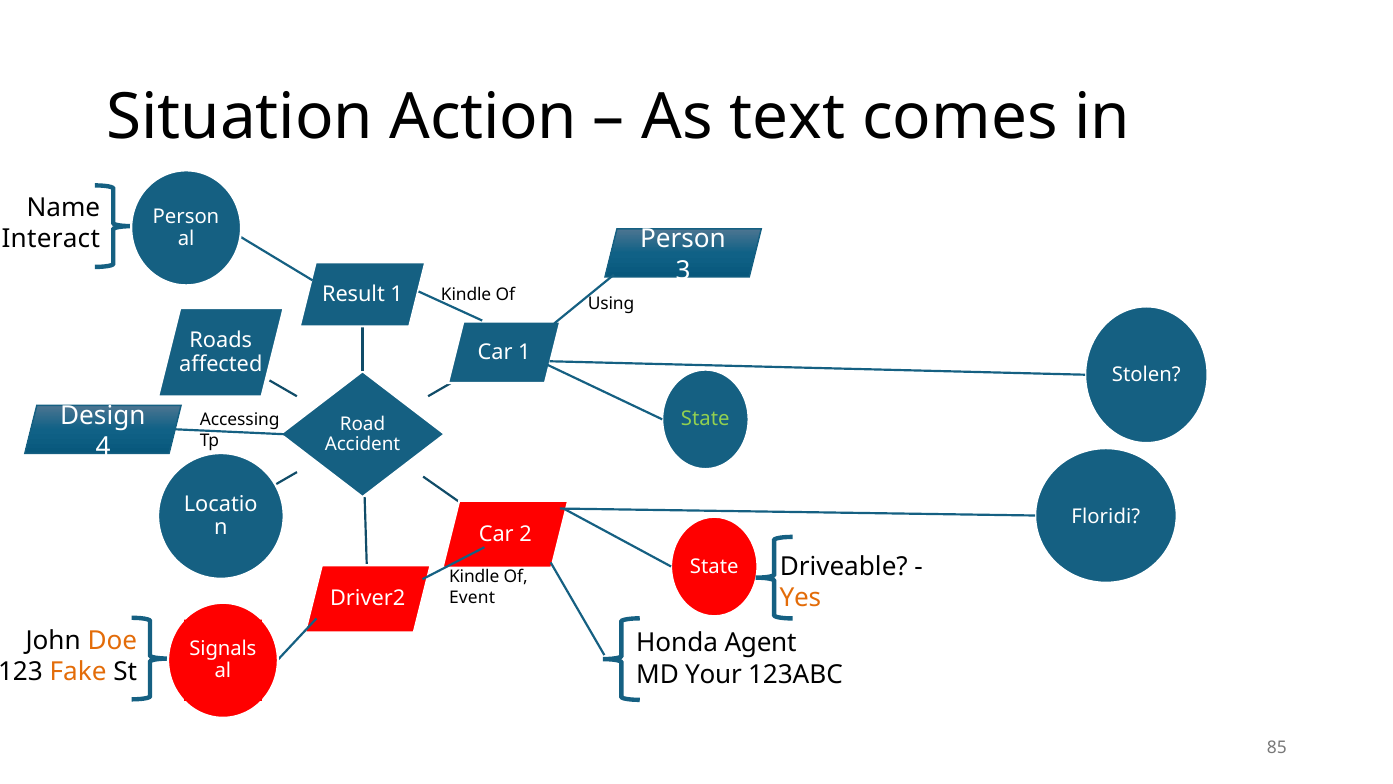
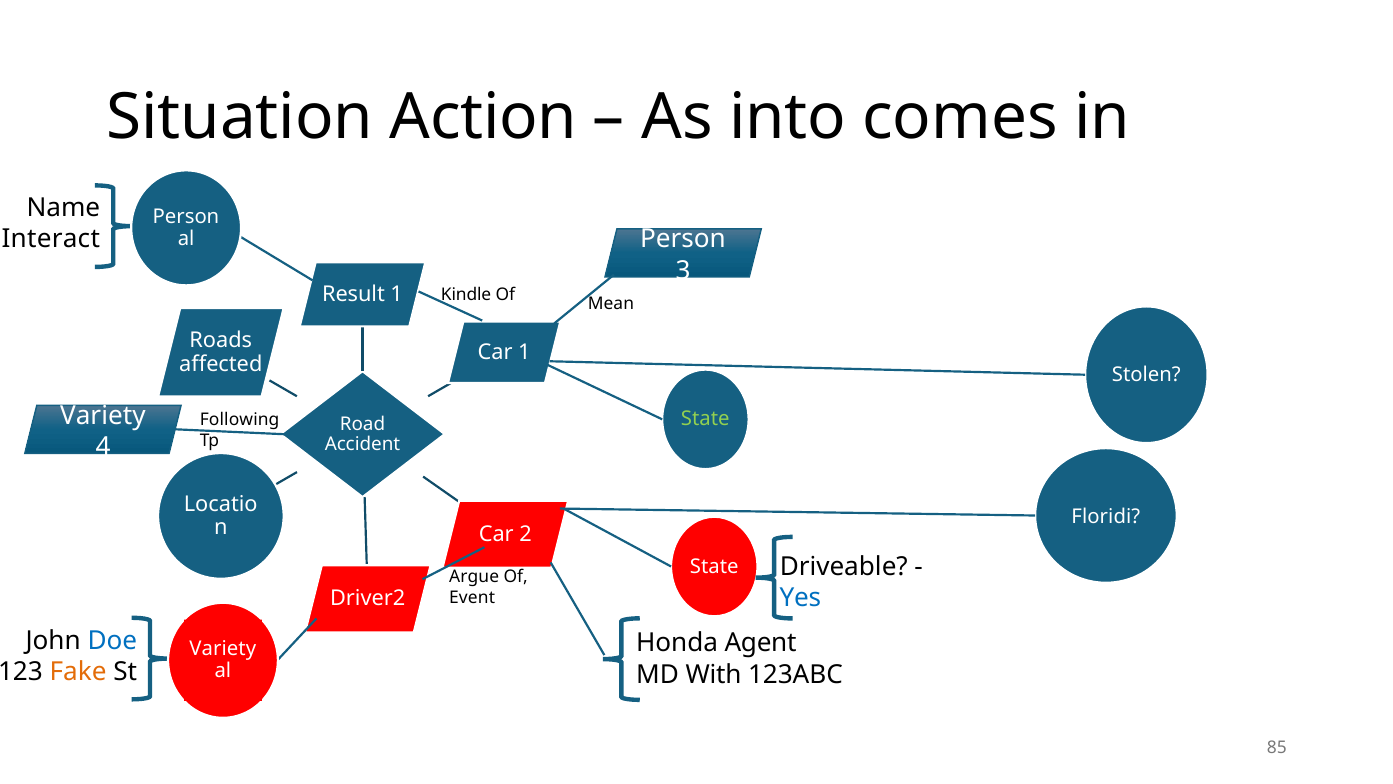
text: text -> into
Using: Using -> Mean
Design at (103, 415): Design -> Variety
Accessing: Accessing -> Following
Kindle at (474, 577): Kindle -> Argue
Yes colour: orange -> blue
Doe colour: orange -> blue
Signals at (223, 649): Signals -> Variety
Your: Your -> With
